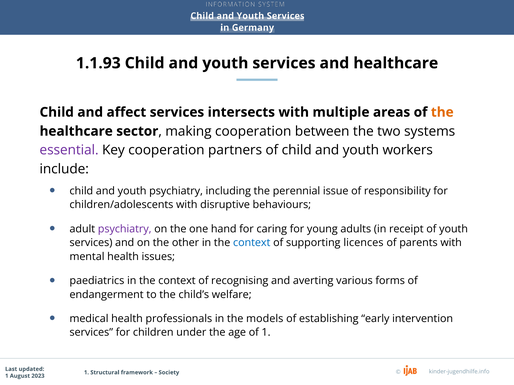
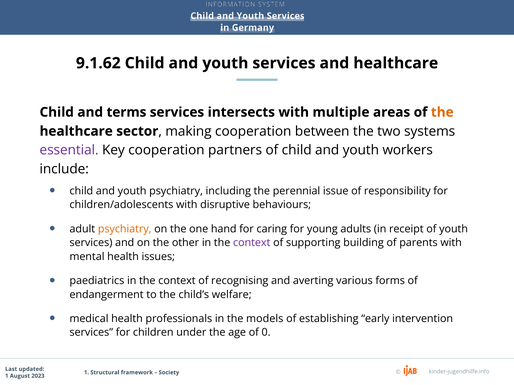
1.1.93: 1.1.93 -> 9.1.62
affect: affect -> terms
psychiatry at (125, 229) colour: purple -> orange
context at (252, 243) colour: blue -> purple
licences: licences -> building
of 1: 1 -> 0
